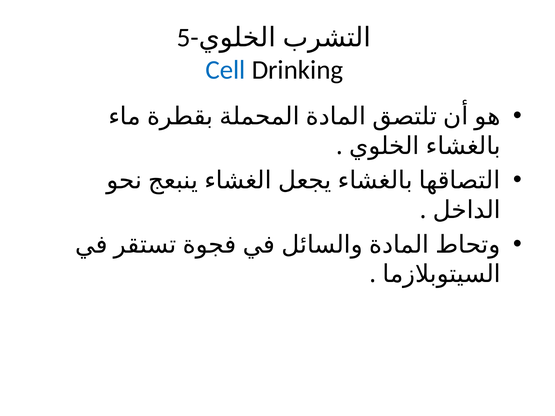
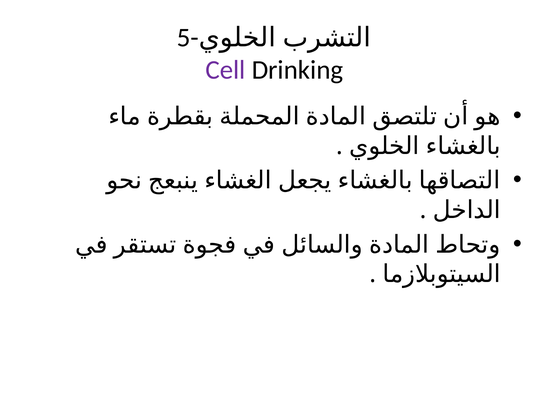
Cell colour: blue -> purple
